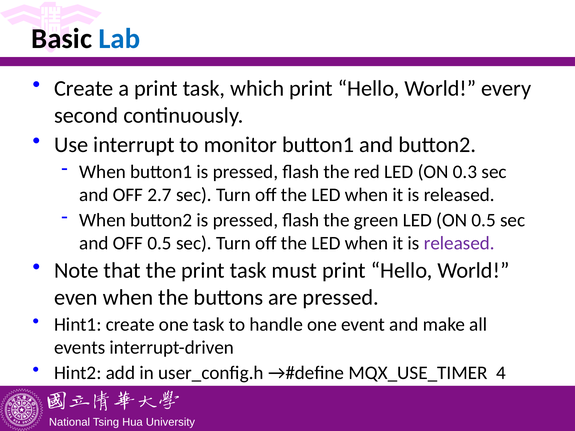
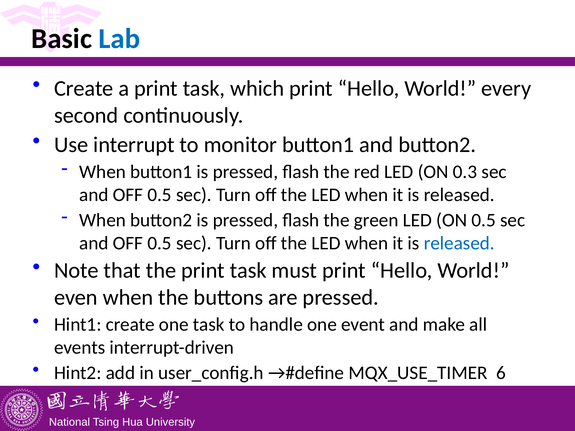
2.7 at (160, 195): 2.7 -> 0.5
released at (459, 243) colour: purple -> blue
4: 4 -> 6
